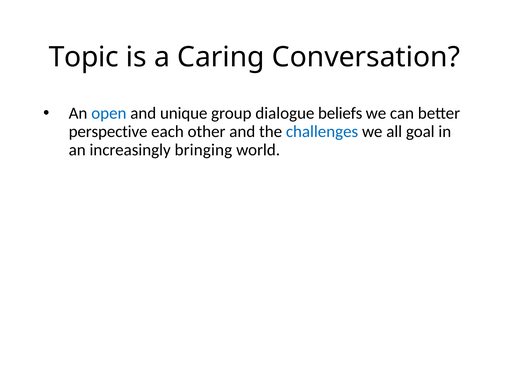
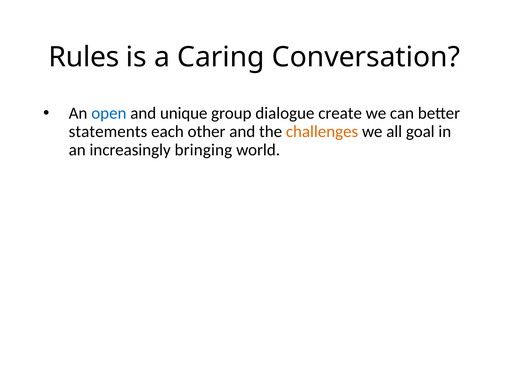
Topic: Topic -> Rules
beliefs: beliefs -> create
perspective: perspective -> statements
challenges colour: blue -> orange
